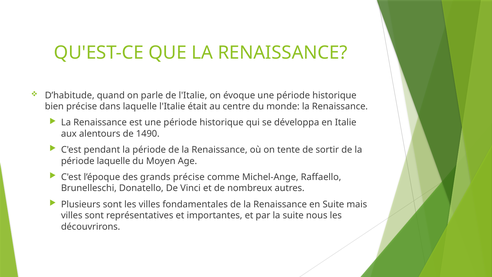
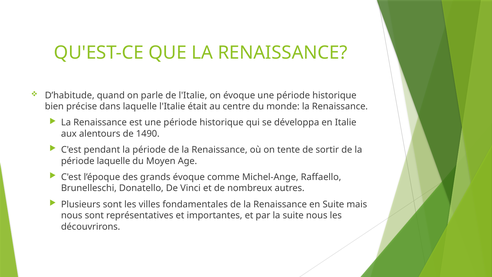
grands précise: précise -> évoque
villes at (72, 215): villes -> nous
